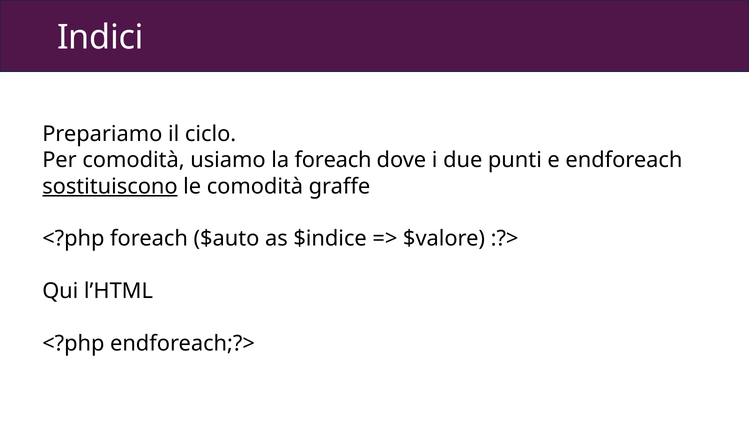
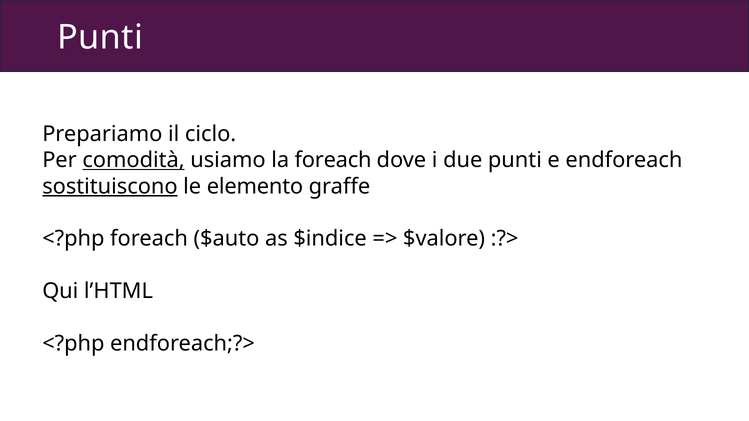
Indici at (100, 37): Indici -> Punti
comodità at (134, 160) underline: none -> present
le comodità: comodità -> elemento
